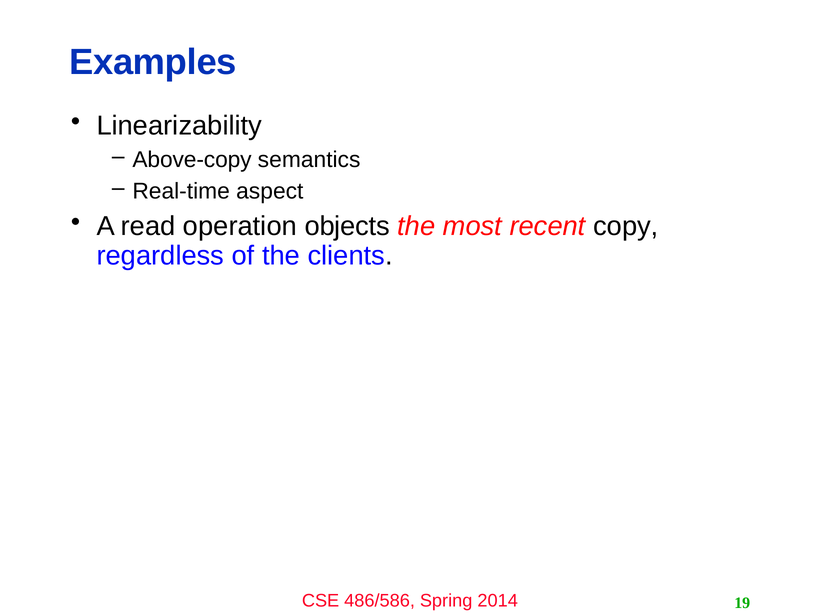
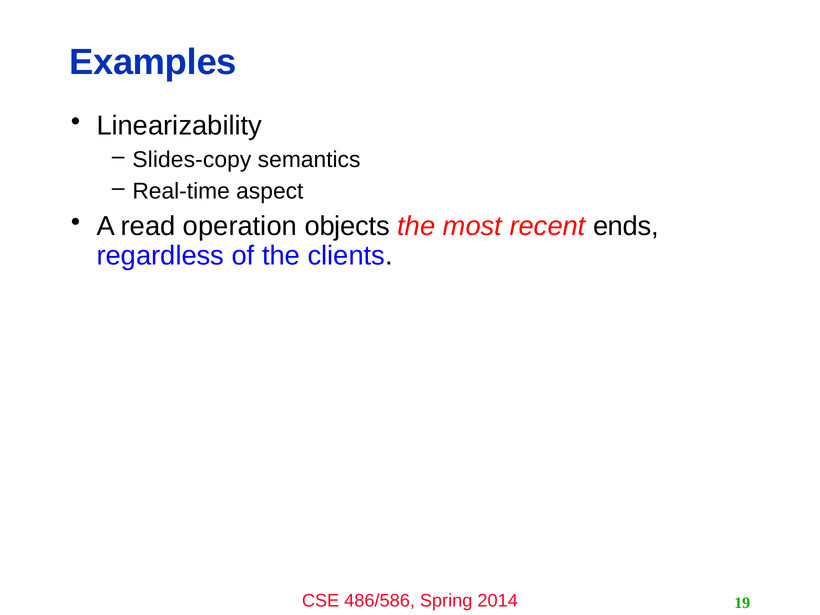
Above-copy: Above-copy -> Slides-copy
copy: copy -> ends
